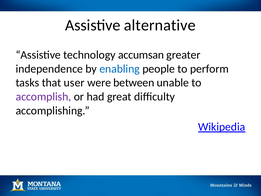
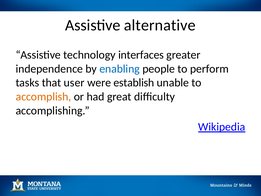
accumsan: accumsan -> interfaces
between: between -> establish
accomplish colour: purple -> orange
